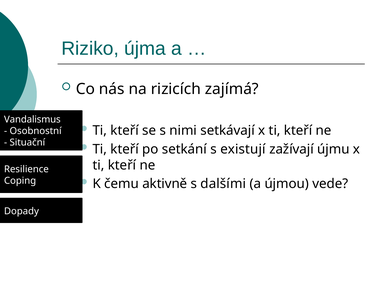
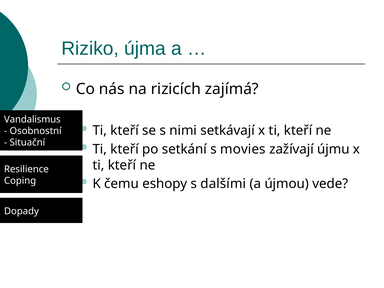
existují: existují -> movies
aktivně: aktivně -> eshopy
